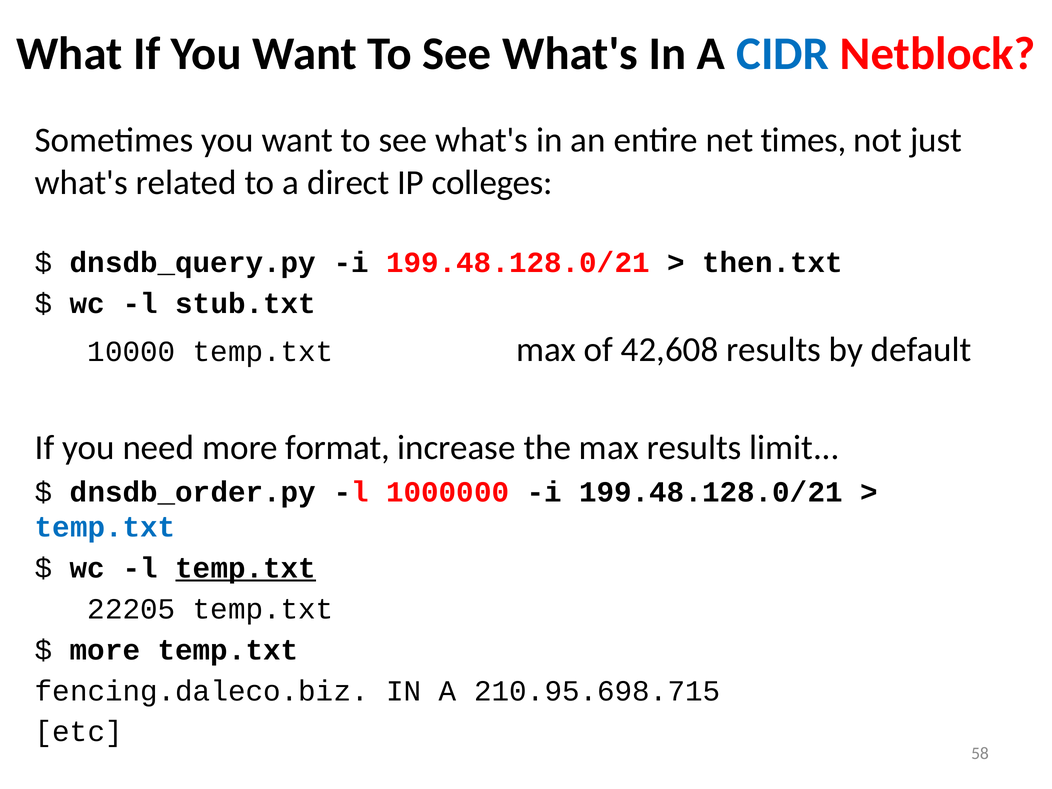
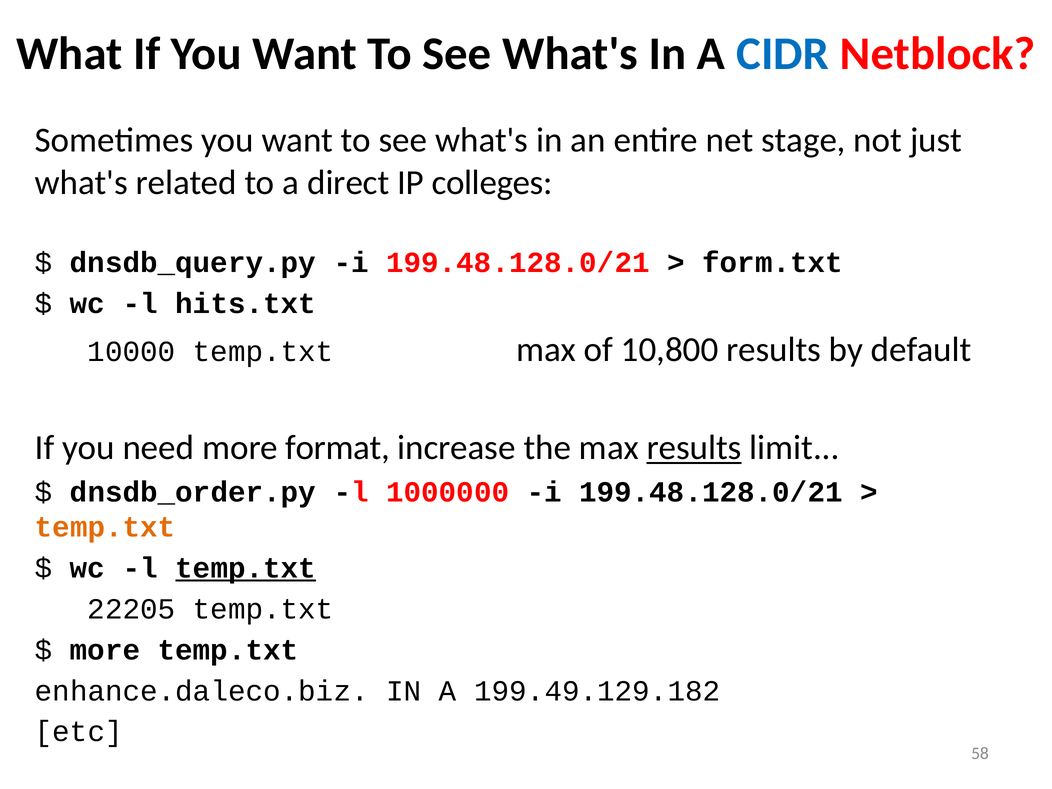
times: times -> stage
then.txt: then.txt -> form.txt
stub.txt: stub.txt -> hits.txt
42,608: 42,608 -> 10,800
results at (694, 448) underline: none -> present
temp.txt at (105, 527) colour: blue -> orange
fencing.daleco.biz: fencing.daleco.biz -> enhance.daleco.biz
210.95.698.715: 210.95.698.715 -> 199.49.129.182
